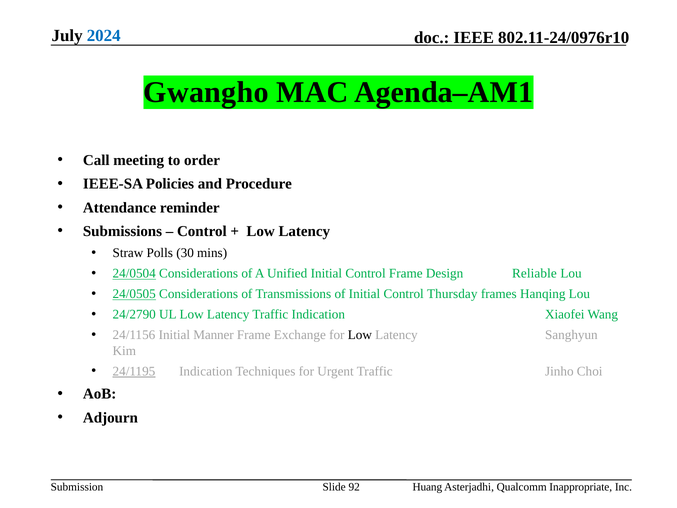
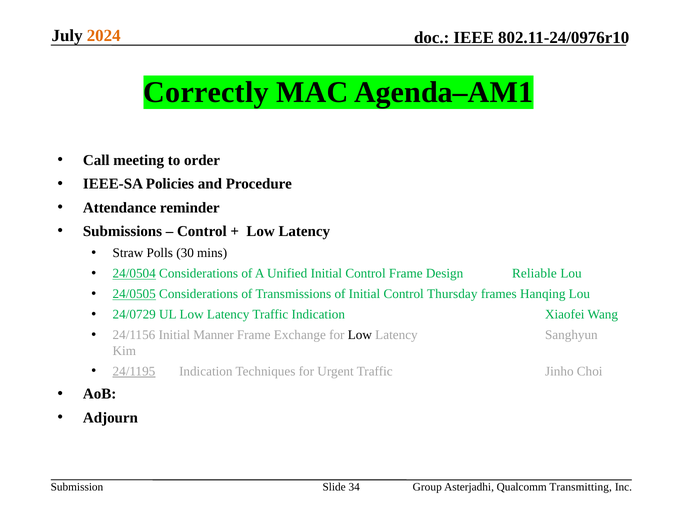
2024 colour: blue -> orange
Gwangho: Gwangho -> Correctly
24/2790: 24/2790 -> 24/0729
92: 92 -> 34
Huang: Huang -> Group
Inappropriate: Inappropriate -> Transmitting
